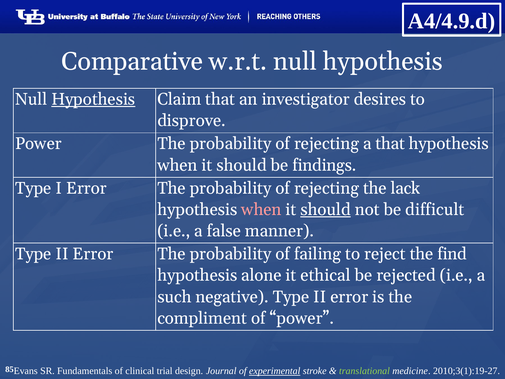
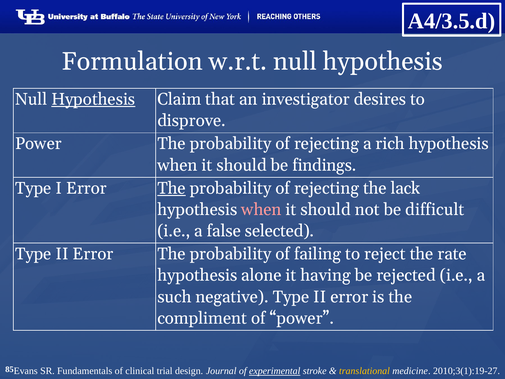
A4/4.9.d: A4/4.9.d -> A4/3.5.d
Comparative: Comparative -> Formulation
a that: that -> rich
The at (172, 188) underline: none -> present
should at (326, 209) underline: present -> none
manner: manner -> selected
find: find -> rate
ethical: ethical -> having
translational colour: light green -> yellow
